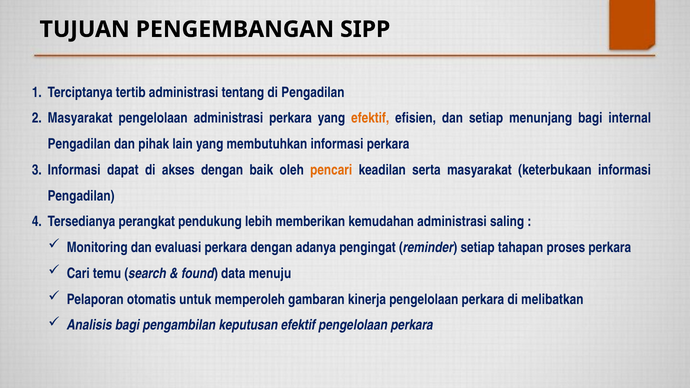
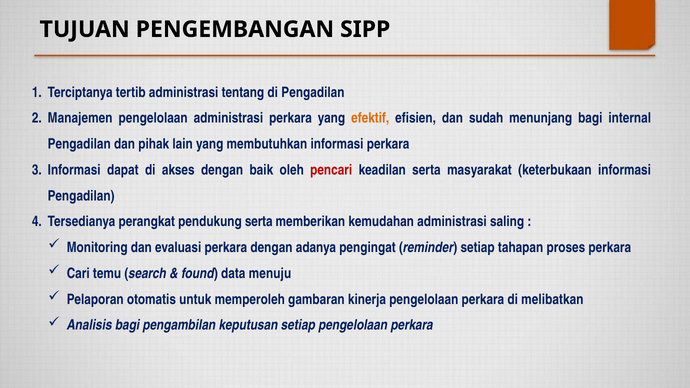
Masyarakat at (80, 118): Masyarakat -> Manajemen
dan setiap: setiap -> sudah
pencari colour: orange -> red
pendukung lebih: lebih -> serta
keputusan efektif: efektif -> setiap
